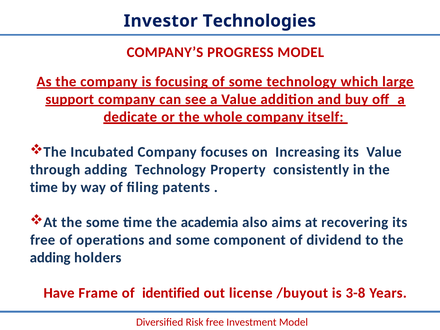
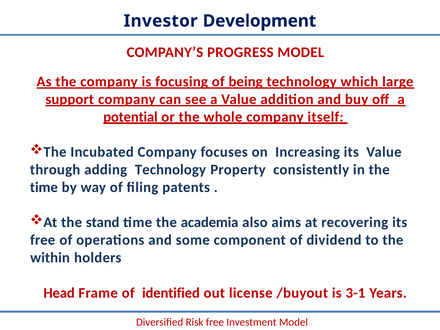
Technologies: Technologies -> Development
of some: some -> being
dedicate: dedicate -> potential
the some: some -> stand
adding at (50, 258): adding -> within
Have: Have -> Head
3-8: 3-8 -> 3-1
